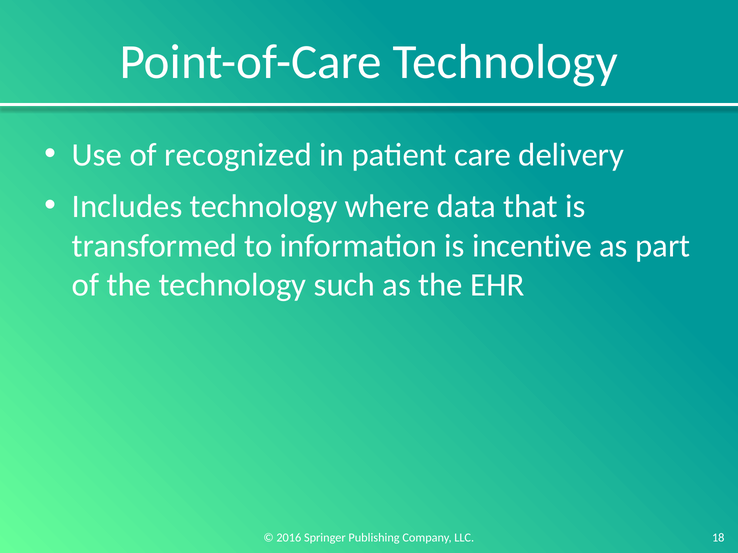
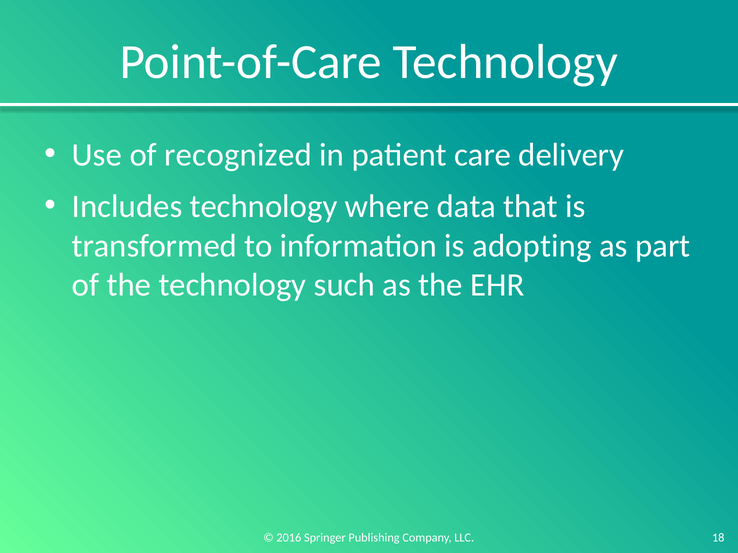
incentive: incentive -> adopting
